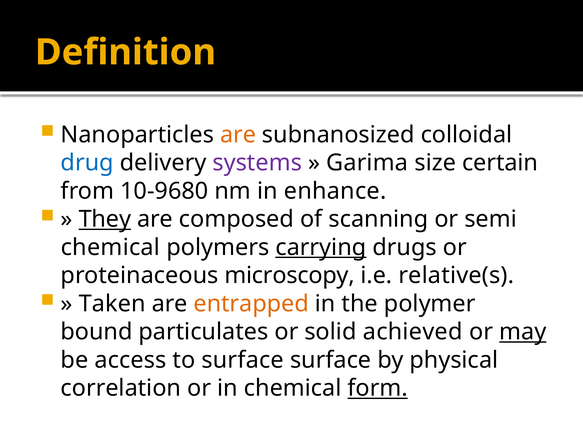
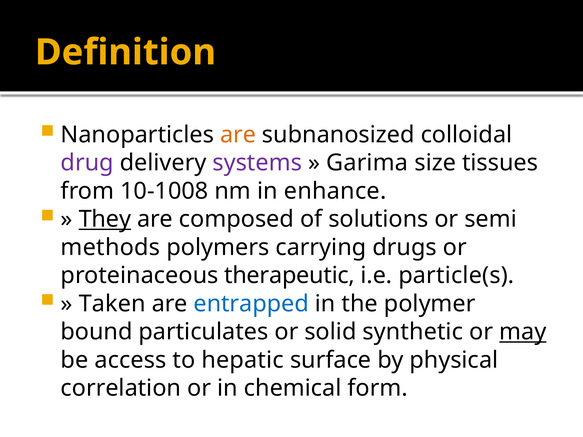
drug colour: blue -> purple
certain: certain -> tissues
10-9680: 10-9680 -> 10-1008
scanning: scanning -> solutions
chemical at (110, 247): chemical -> methods
carrying underline: present -> none
microscopy: microscopy -> therapeutic
relative(s: relative(s -> particle(s
entrapped colour: orange -> blue
achieved: achieved -> synthetic
to surface: surface -> hepatic
form underline: present -> none
